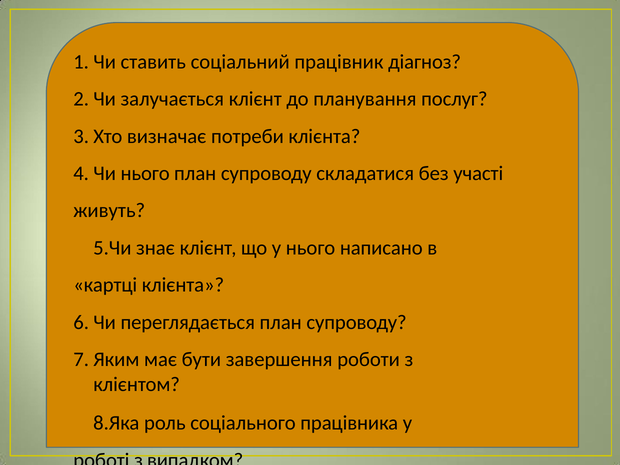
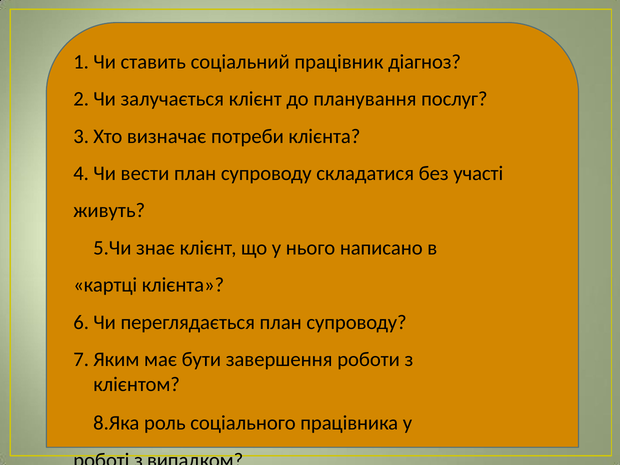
нього at (145, 173): нього -> вести
